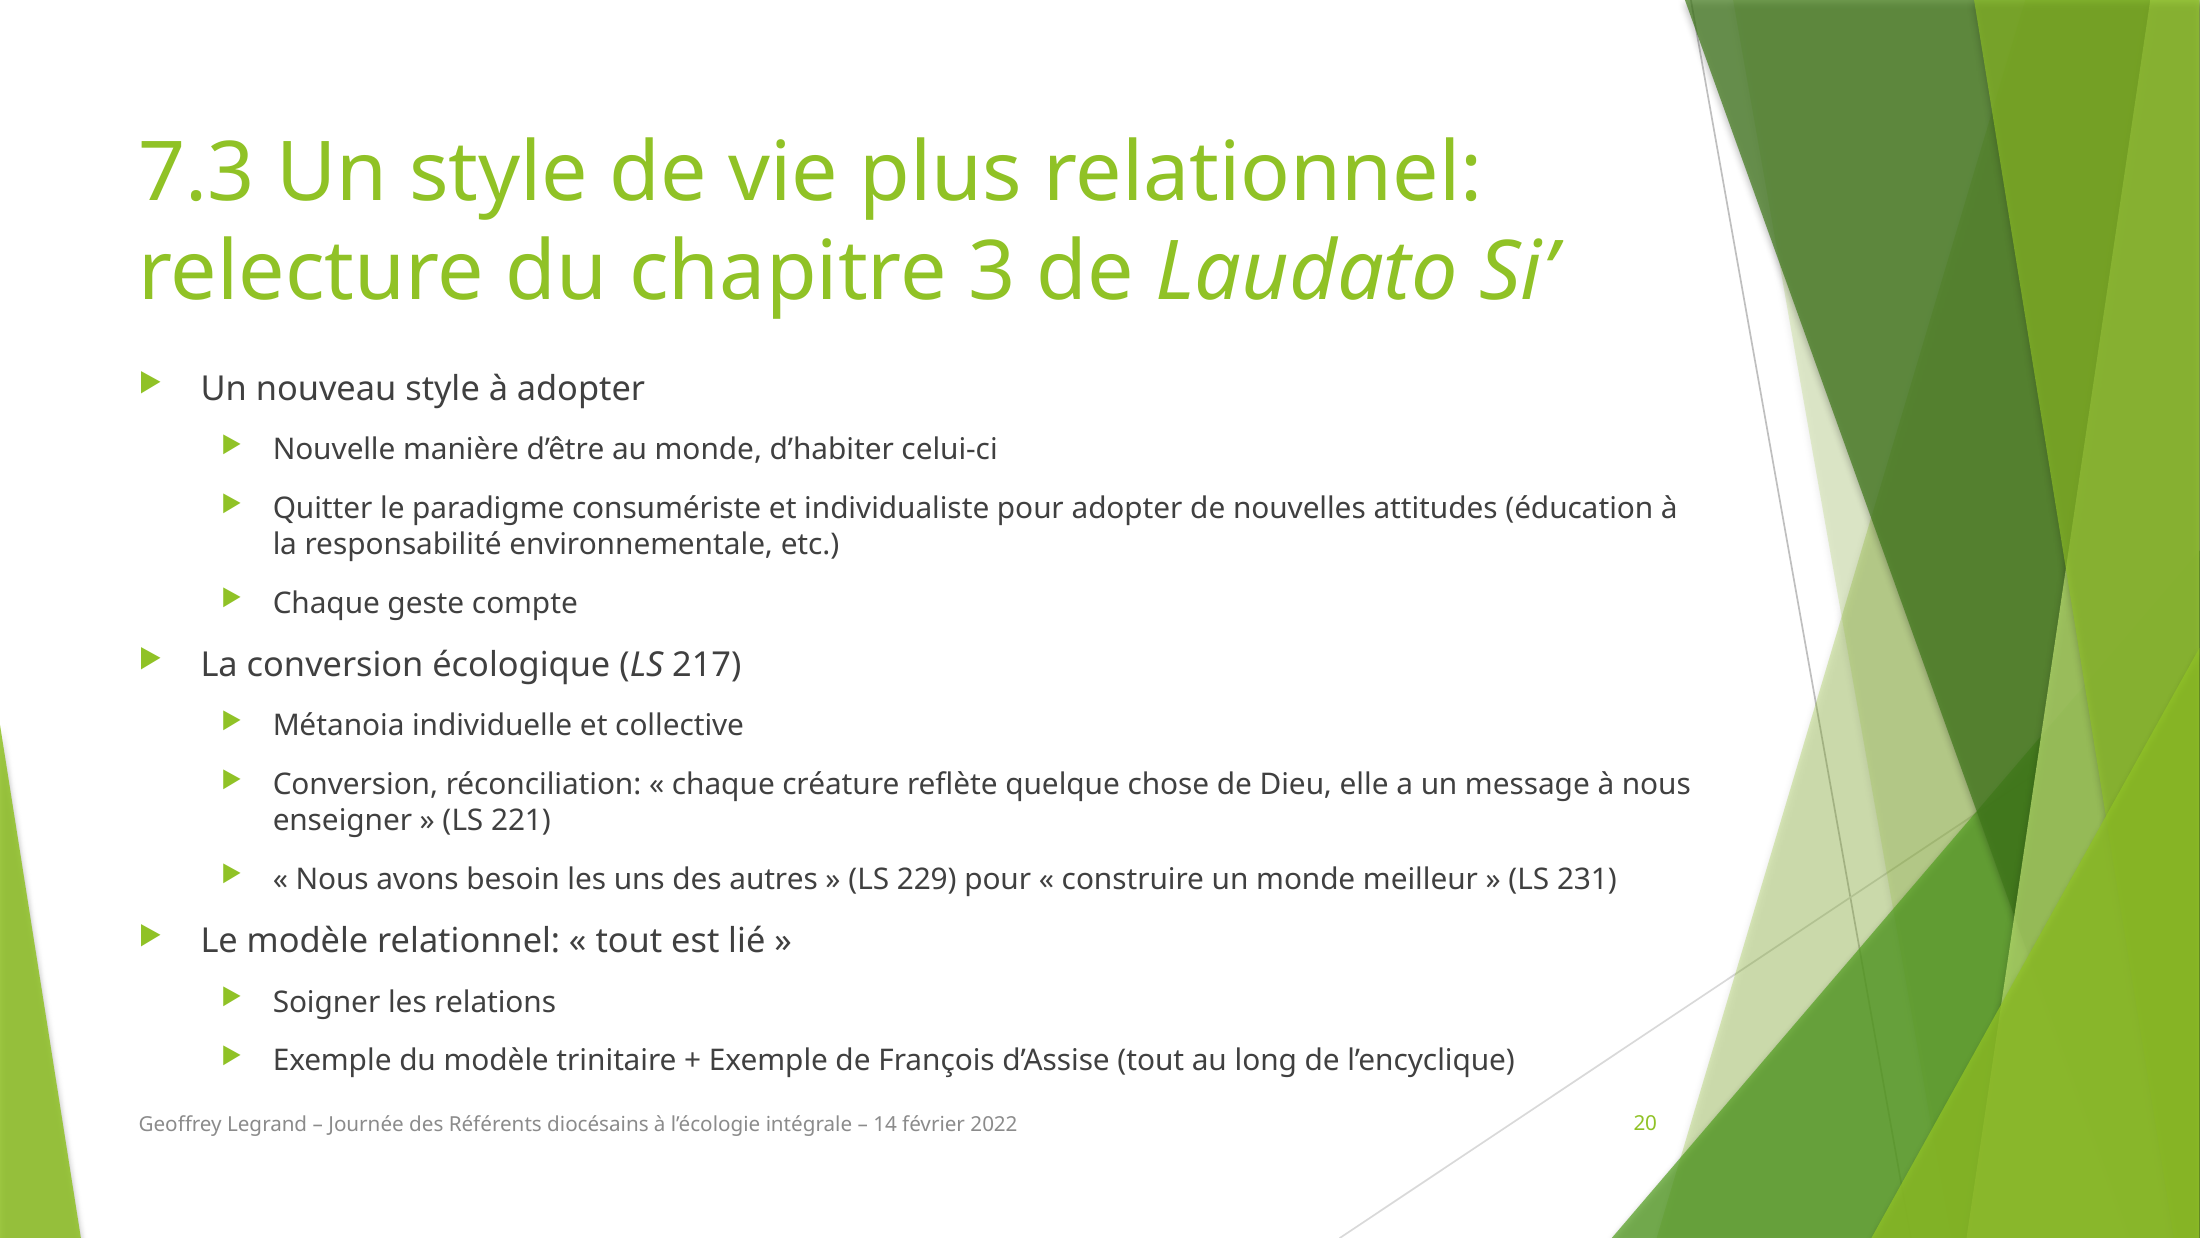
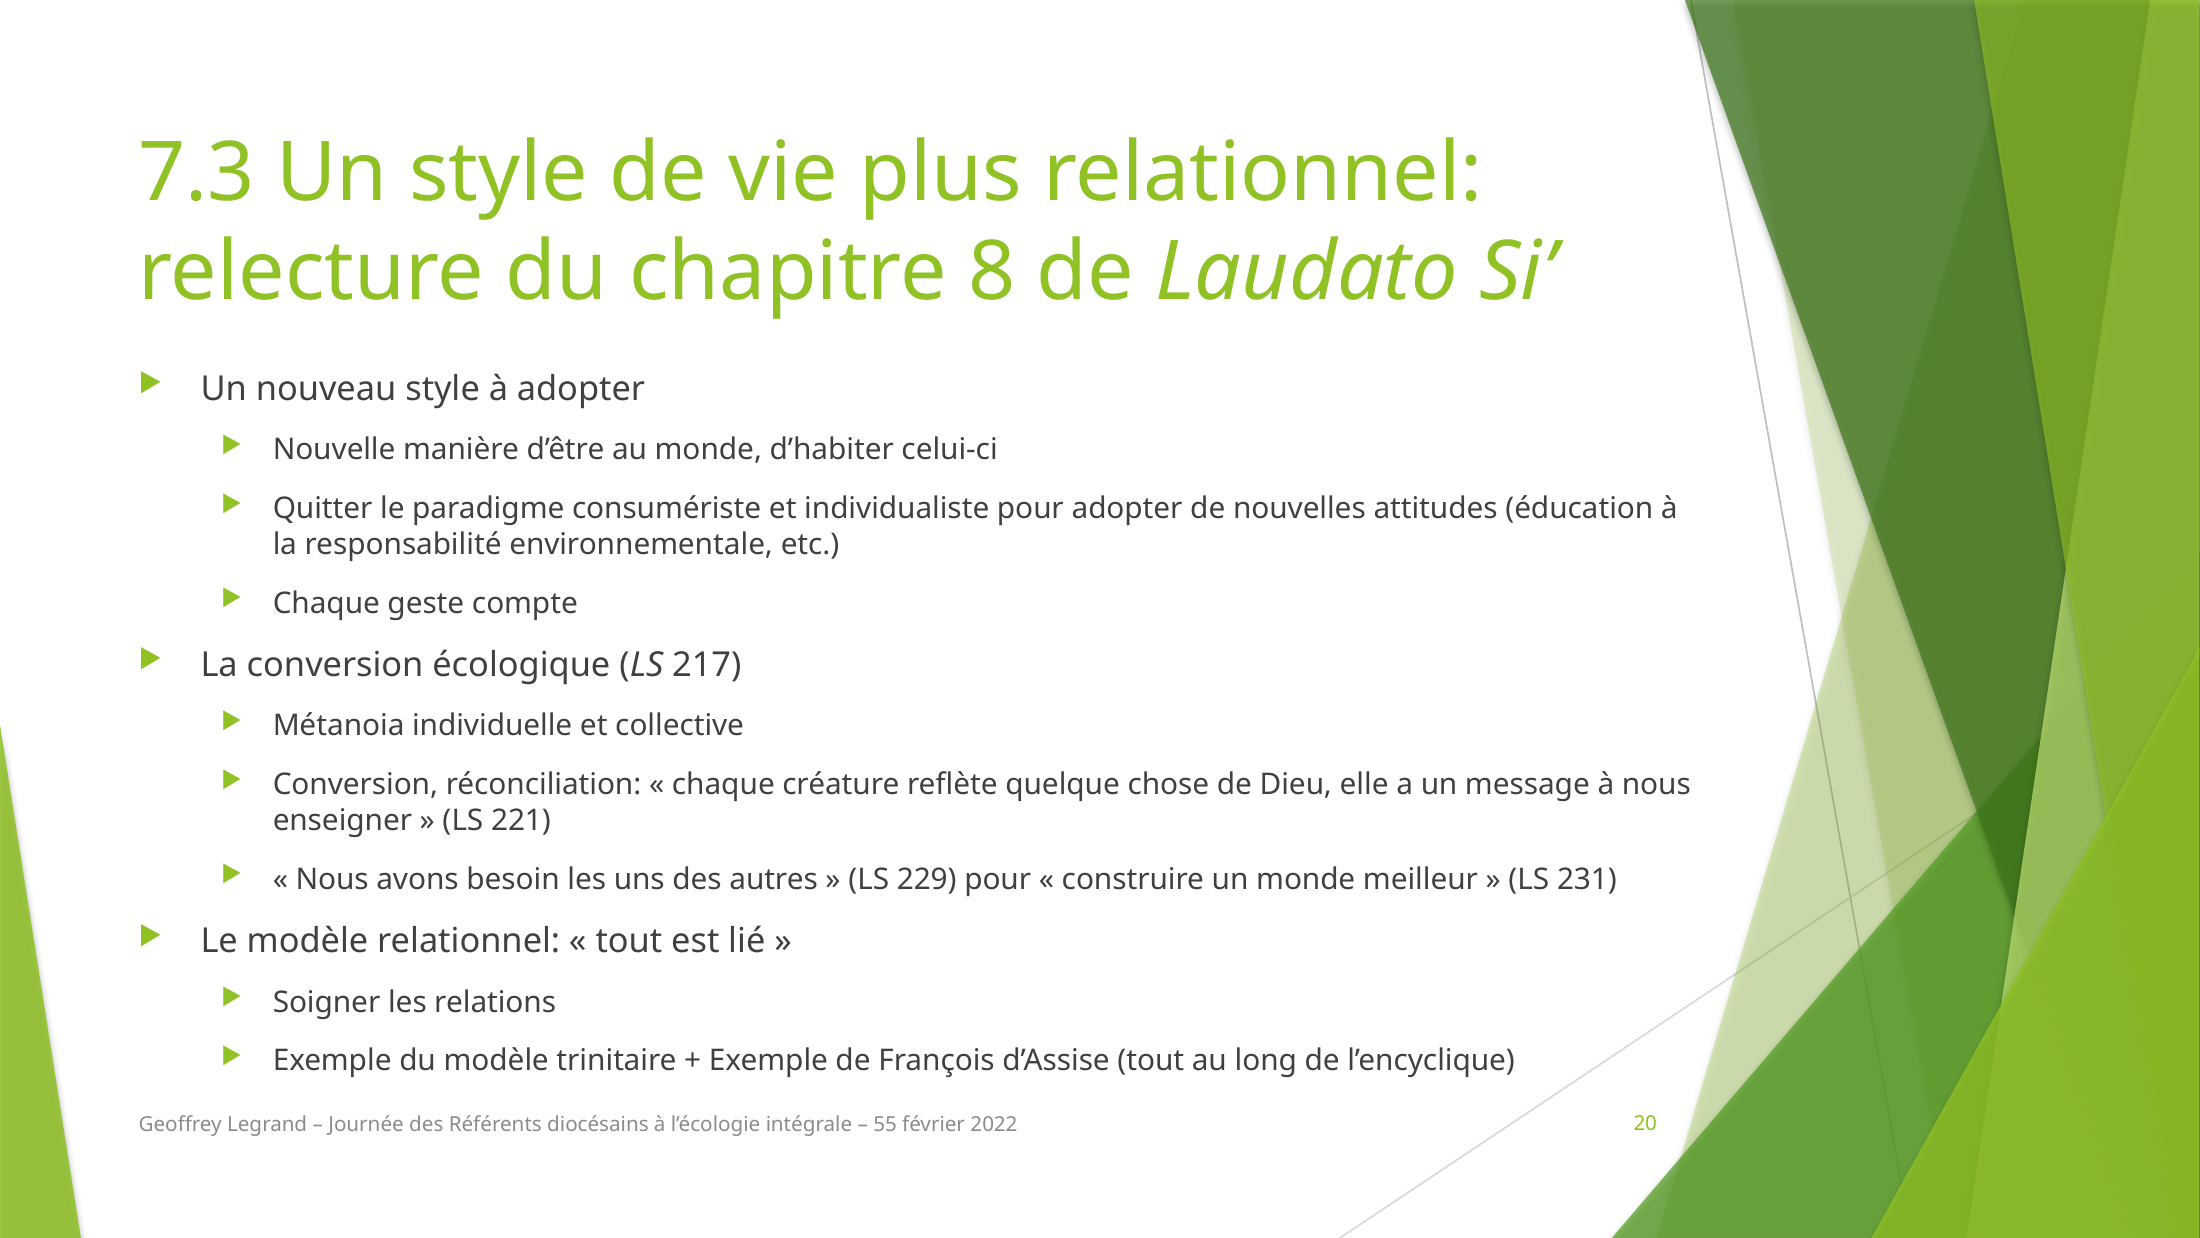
3: 3 -> 8
14: 14 -> 55
